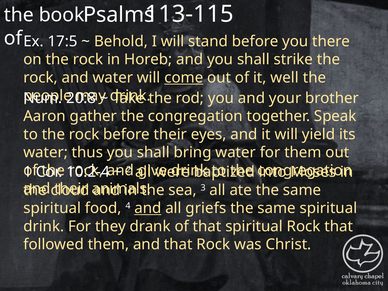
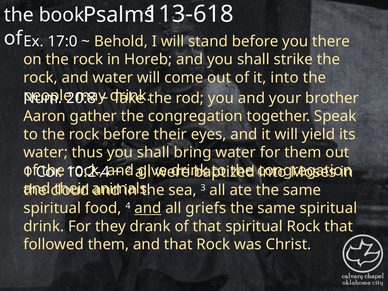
113-115: 113-115 -> 113-618
17:5: 17:5 -> 17:0
come underline: present -> none
it well: well -> into
